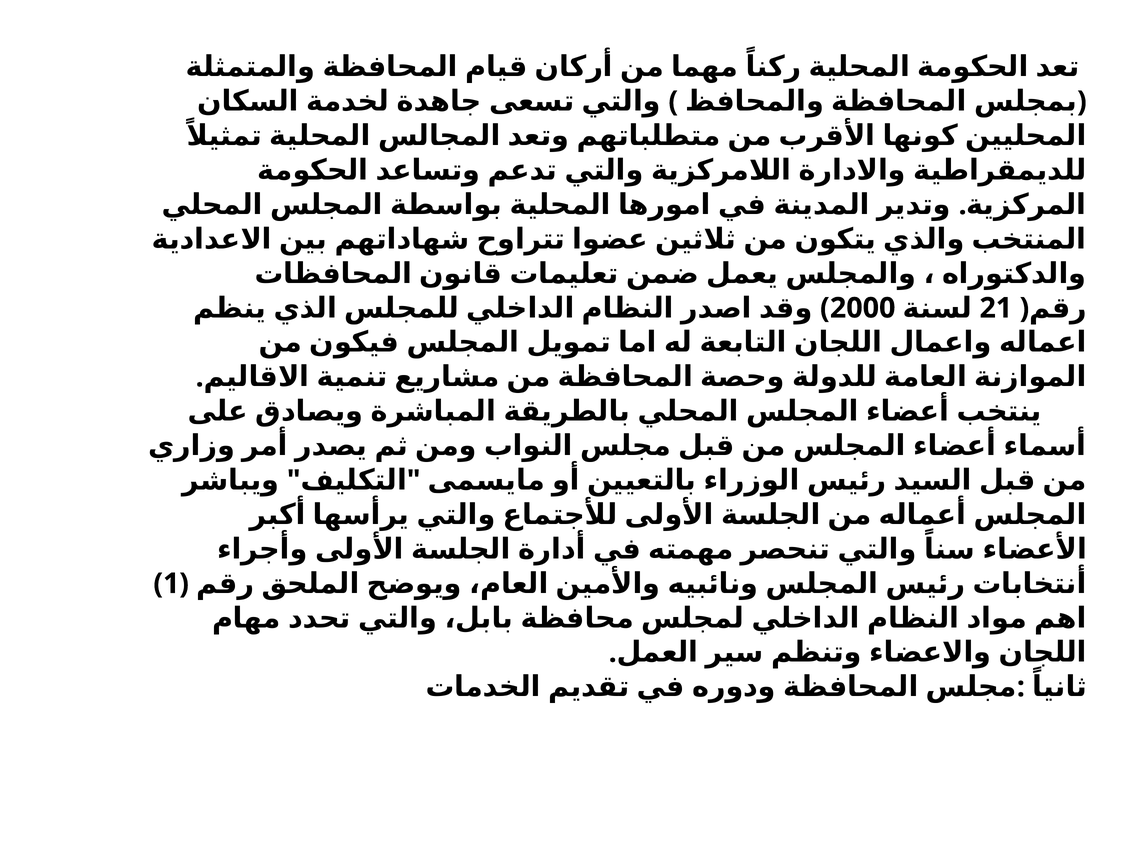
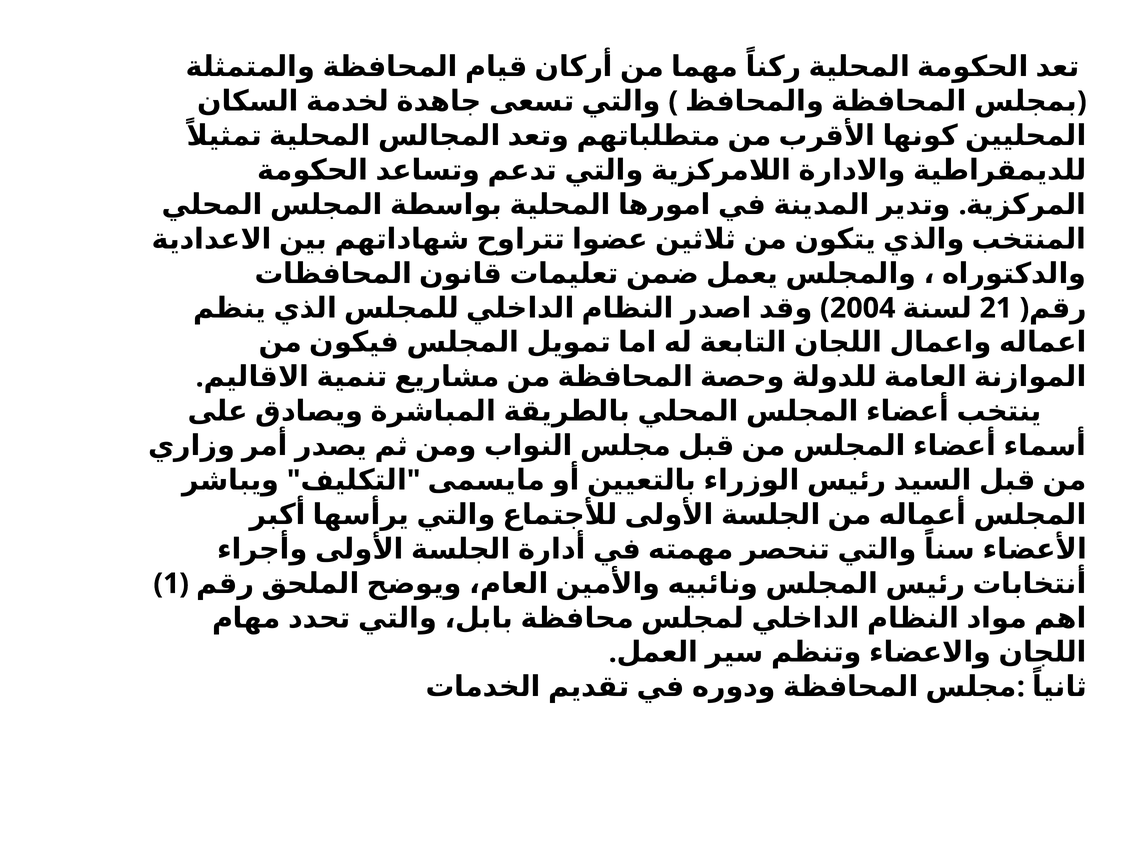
2000: 2000 -> 2004
